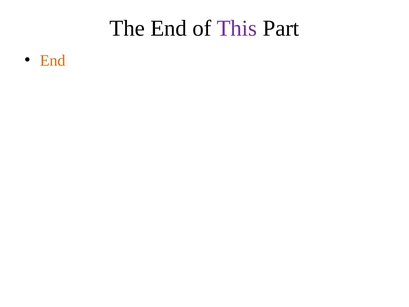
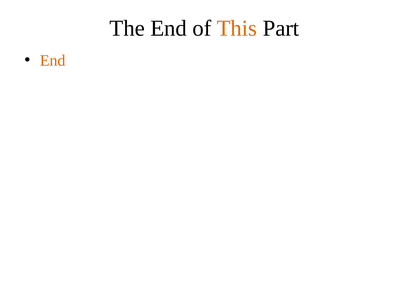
This colour: purple -> orange
